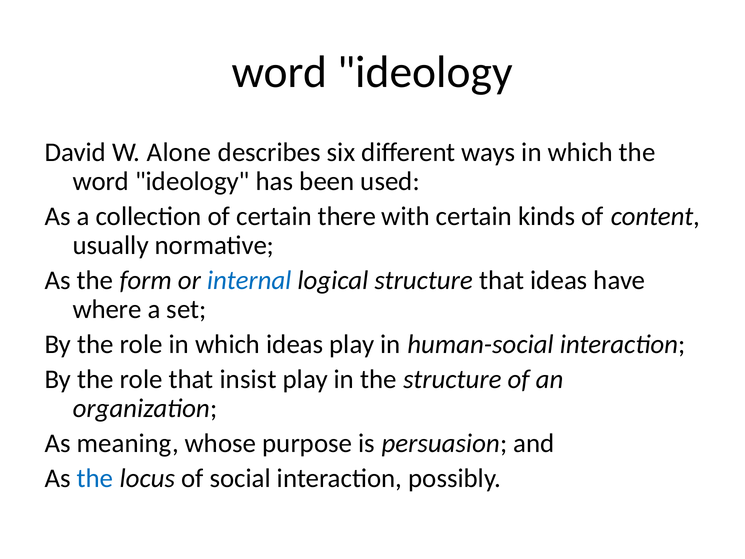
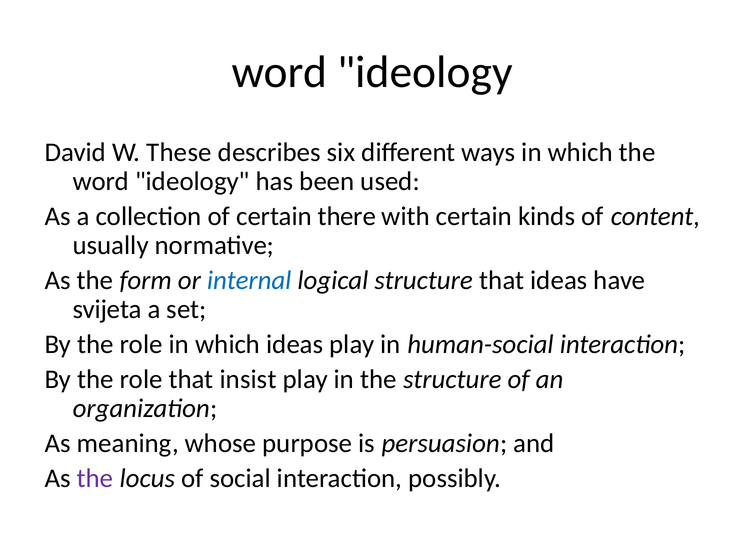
Alone: Alone -> These
where: where -> svijeta
the at (95, 478) colour: blue -> purple
